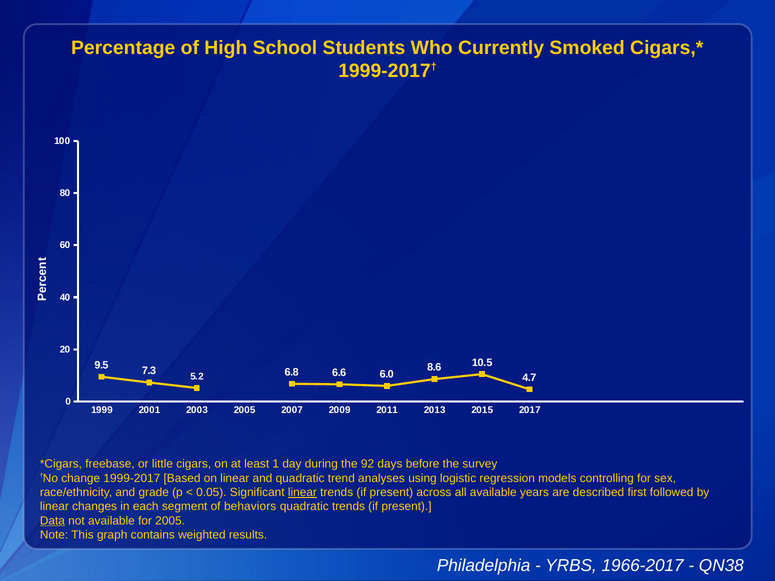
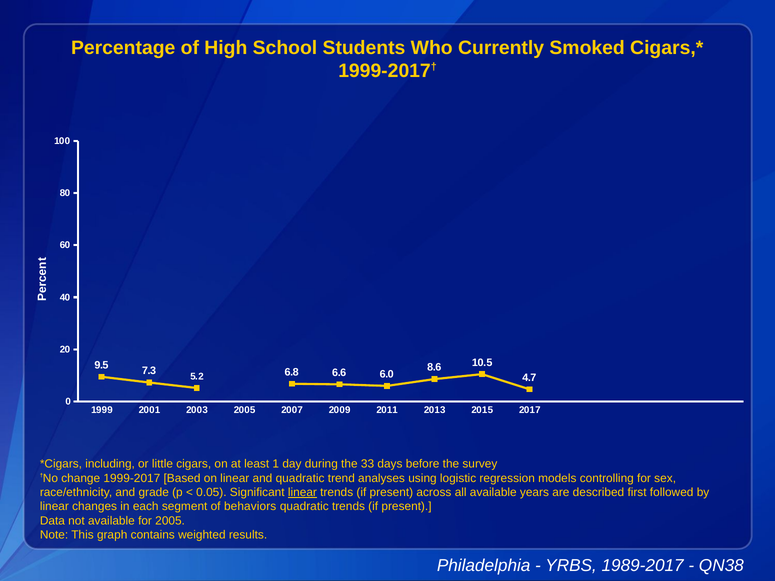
freebase: freebase -> including
92: 92 -> 33
Data underline: present -> none
1966-2017: 1966-2017 -> 1989-2017
